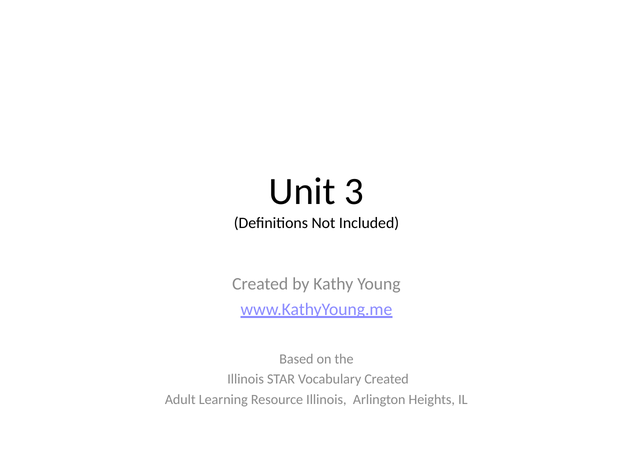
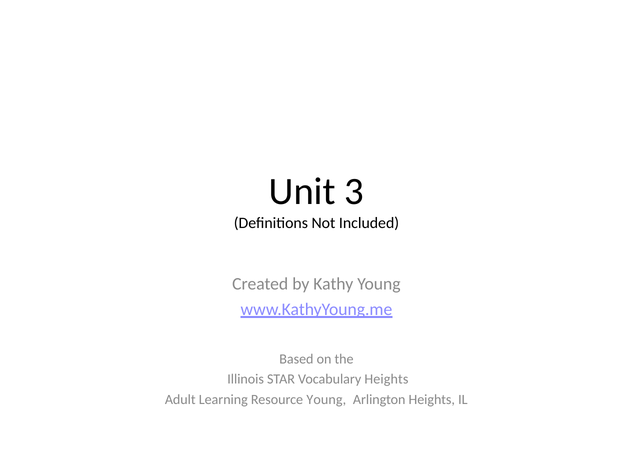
Vocabulary Created: Created -> Heights
Resource Illinois: Illinois -> Young
